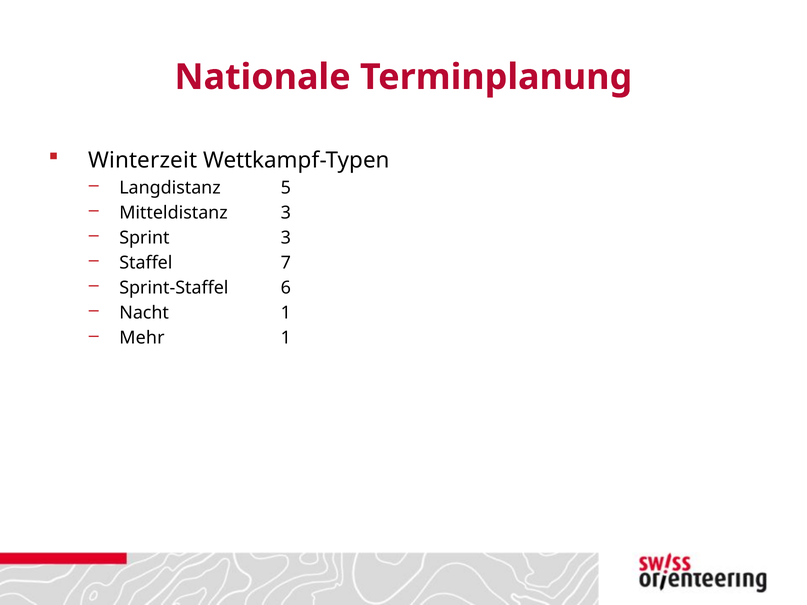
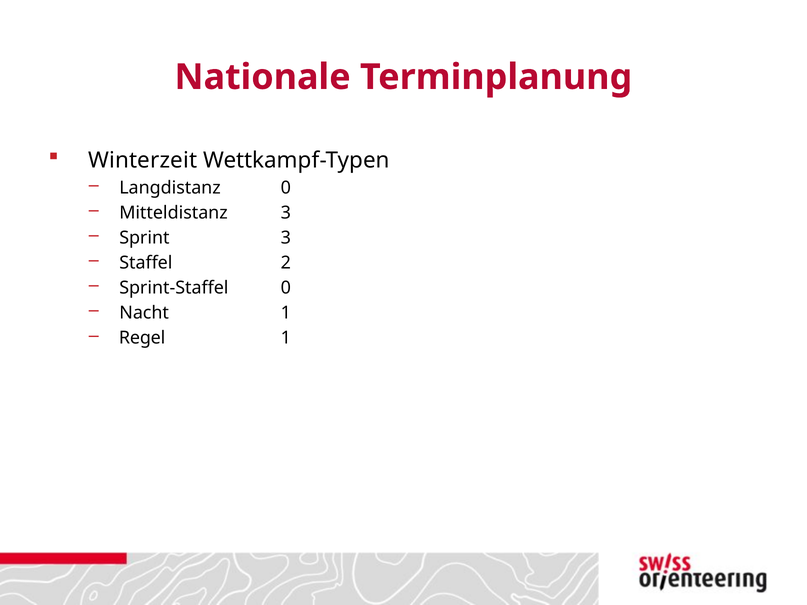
Langdistanz 5: 5 -> 0
7: 7 -> 2
Sprint-Staffel 6: 6 -> 0
Mehr: Mehr -> Regel
